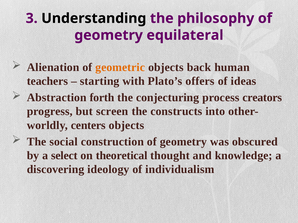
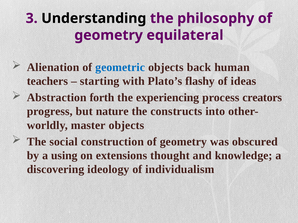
geometric colour: orange -> blue
offers: offers -> flashy
conjecturing: conjecturing -> experiencing
screen: screen -> nature
centers: centers -> master
select: select -> using
theoretical: theoretical -> extensions
